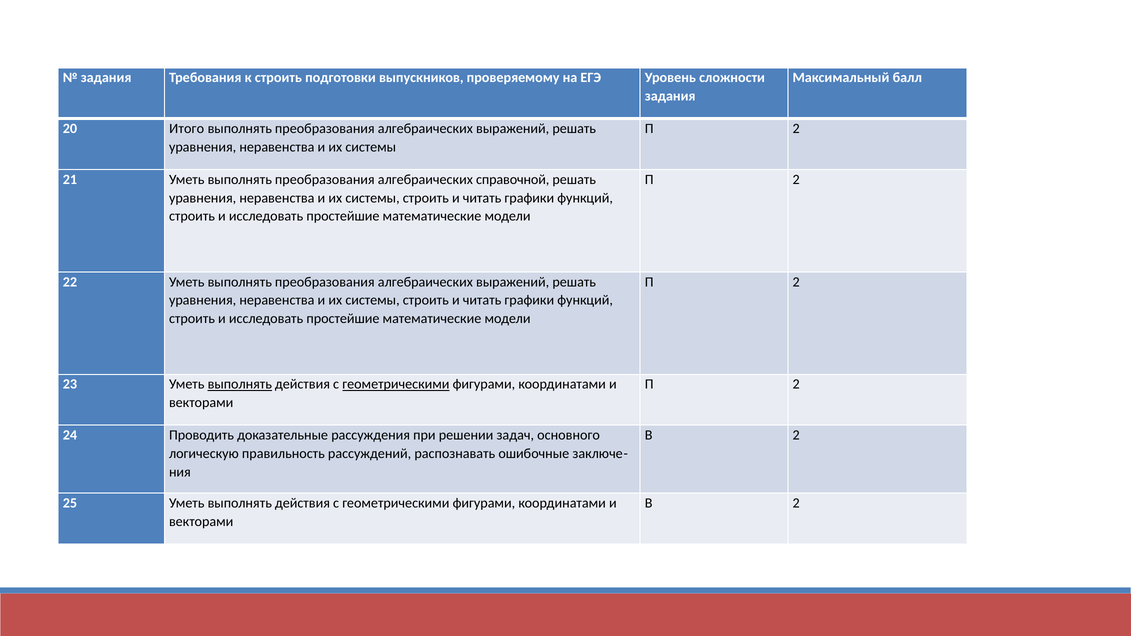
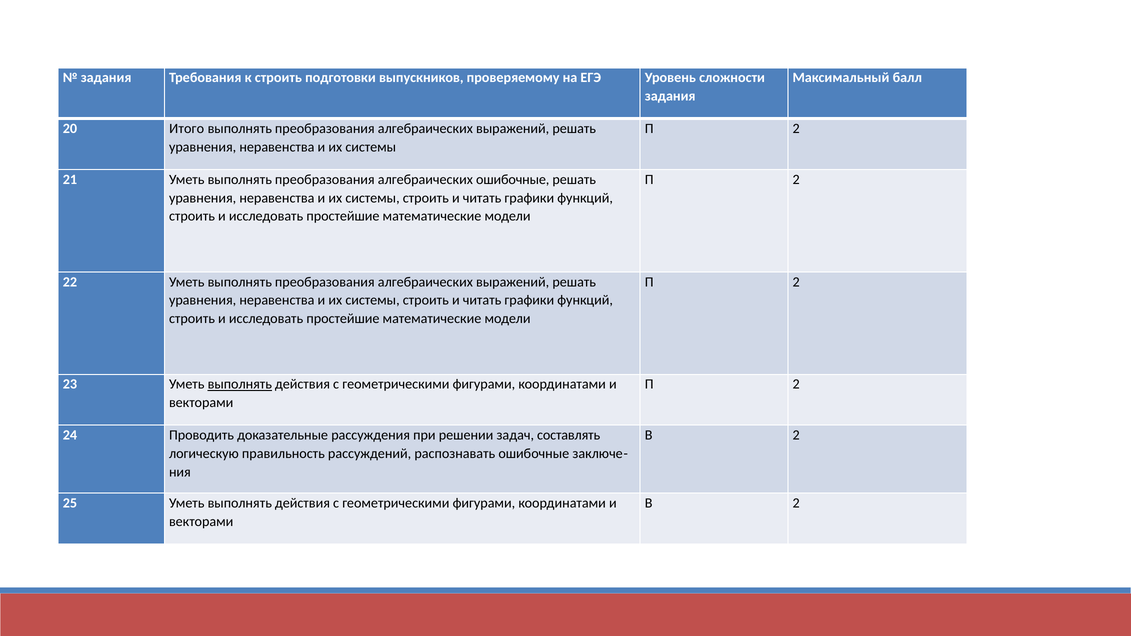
алгебраических справочной: справочной -> ошибочные
геометрическими at (396, 384) underline: present -> none
основного: основного -> составлять
